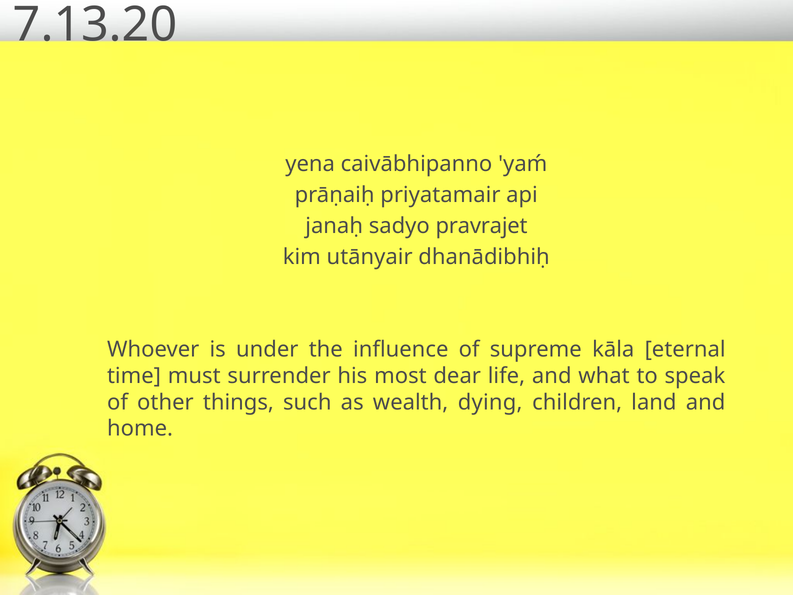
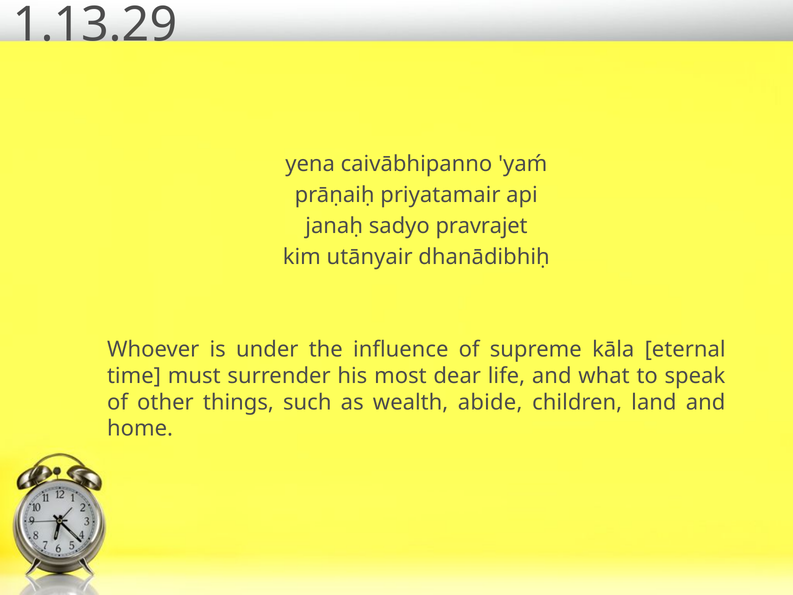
7.13.20: 7.13.20 -> 1.13.29
dying: dying -> abide
